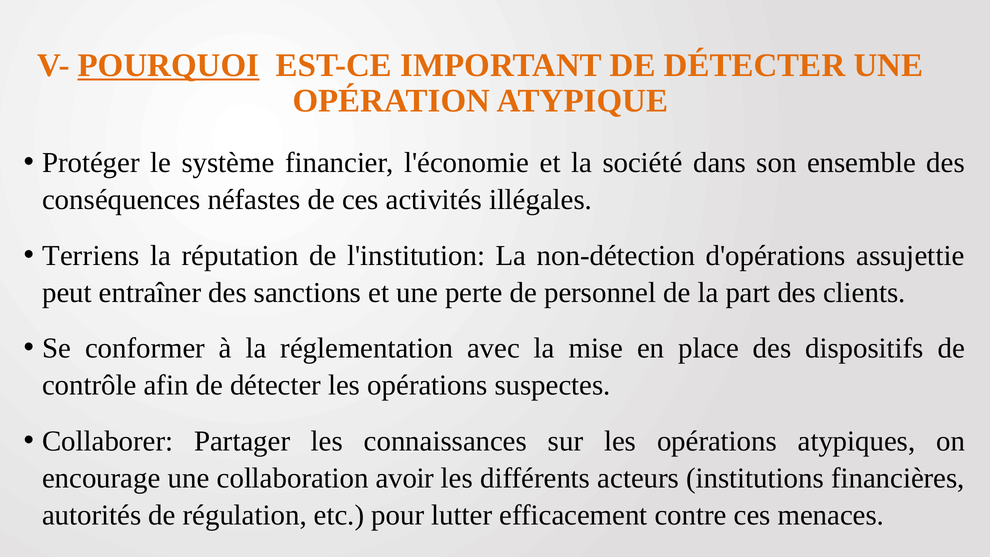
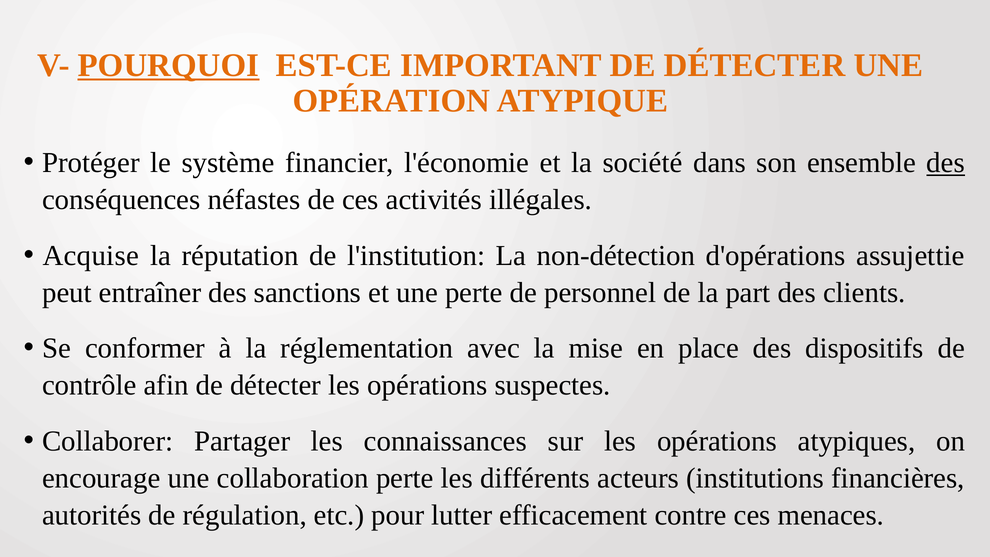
des at (946, 163) underline: none -> present
Terriens: Terriens -> Acquise
collaboration avoir: avoir -> perte
